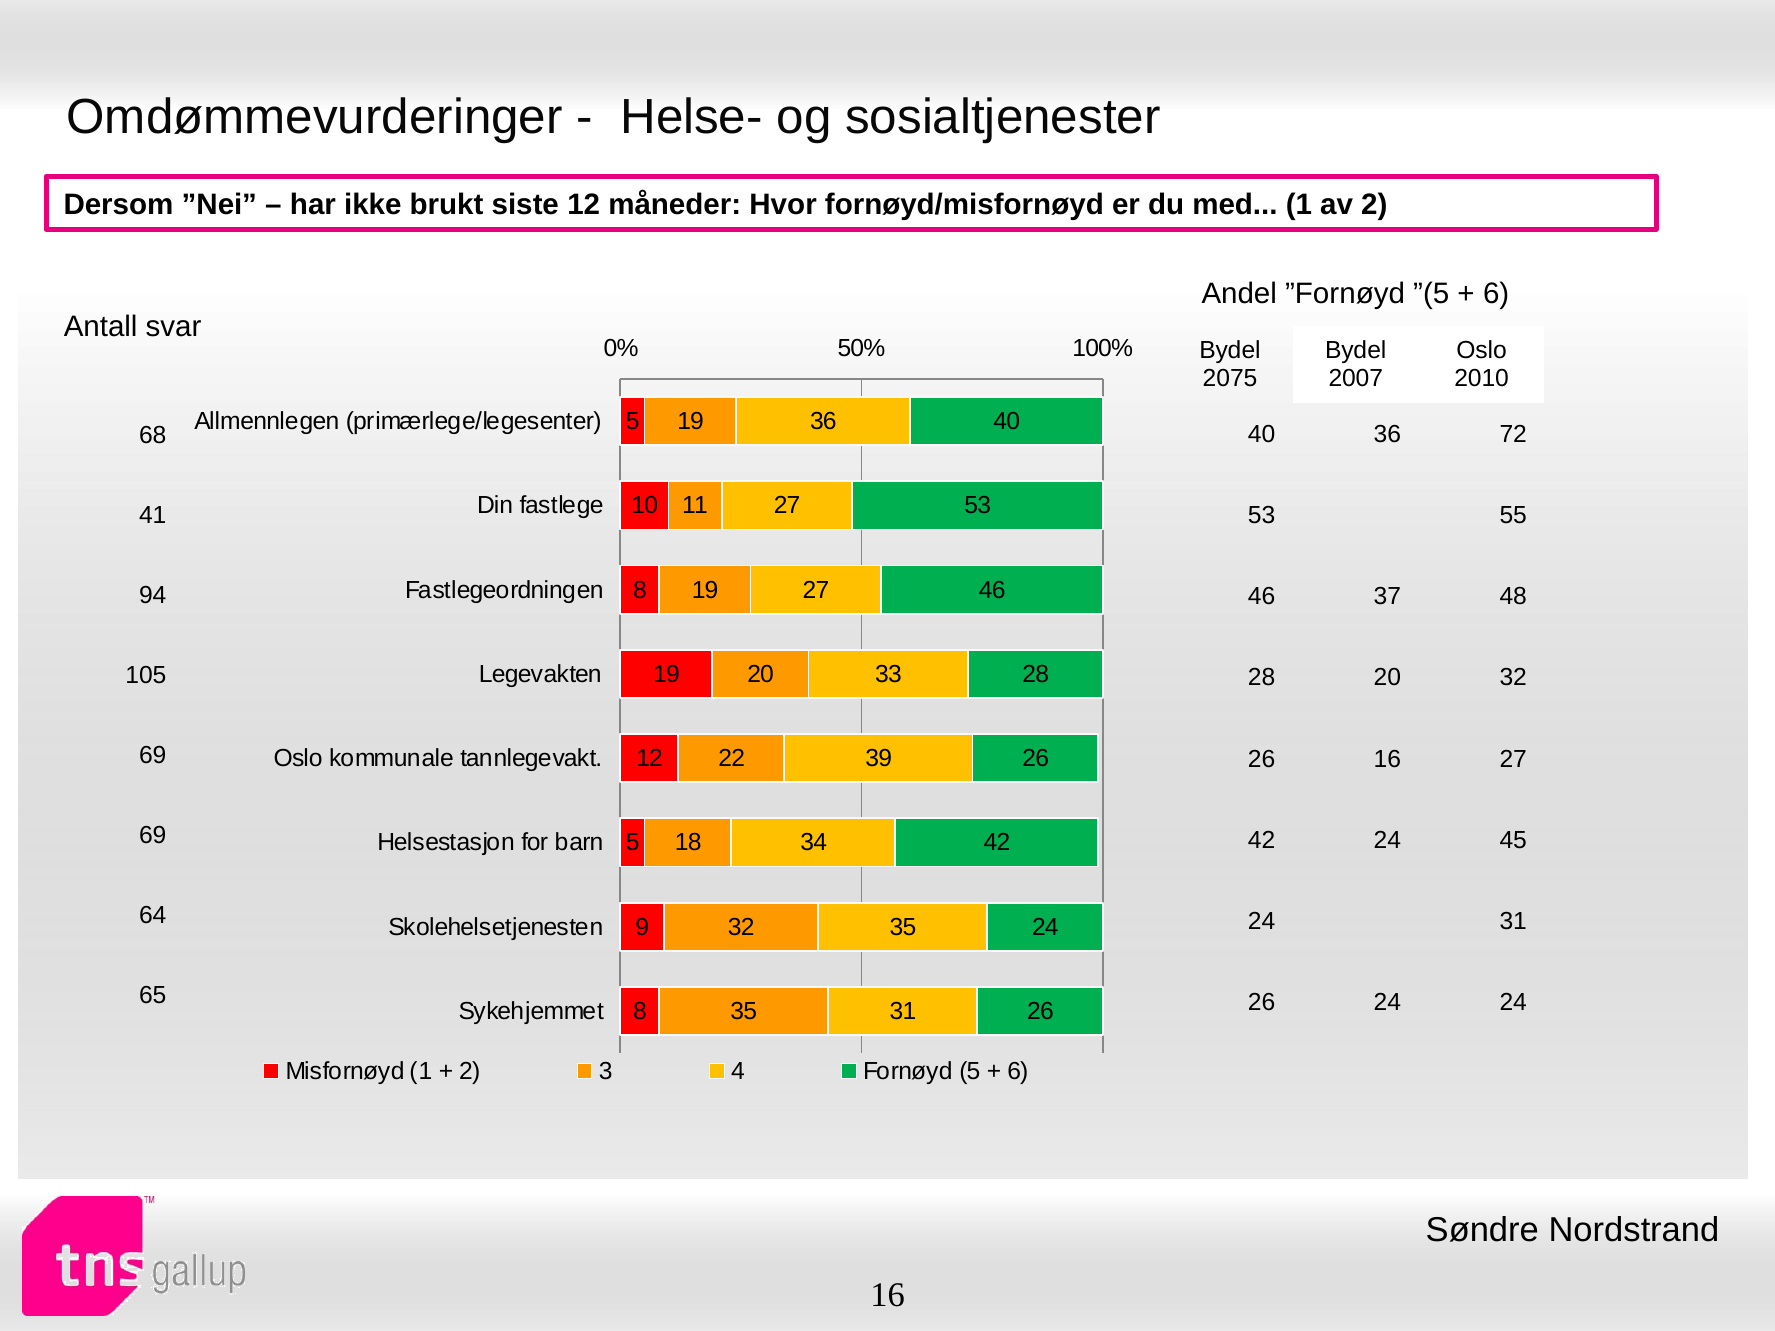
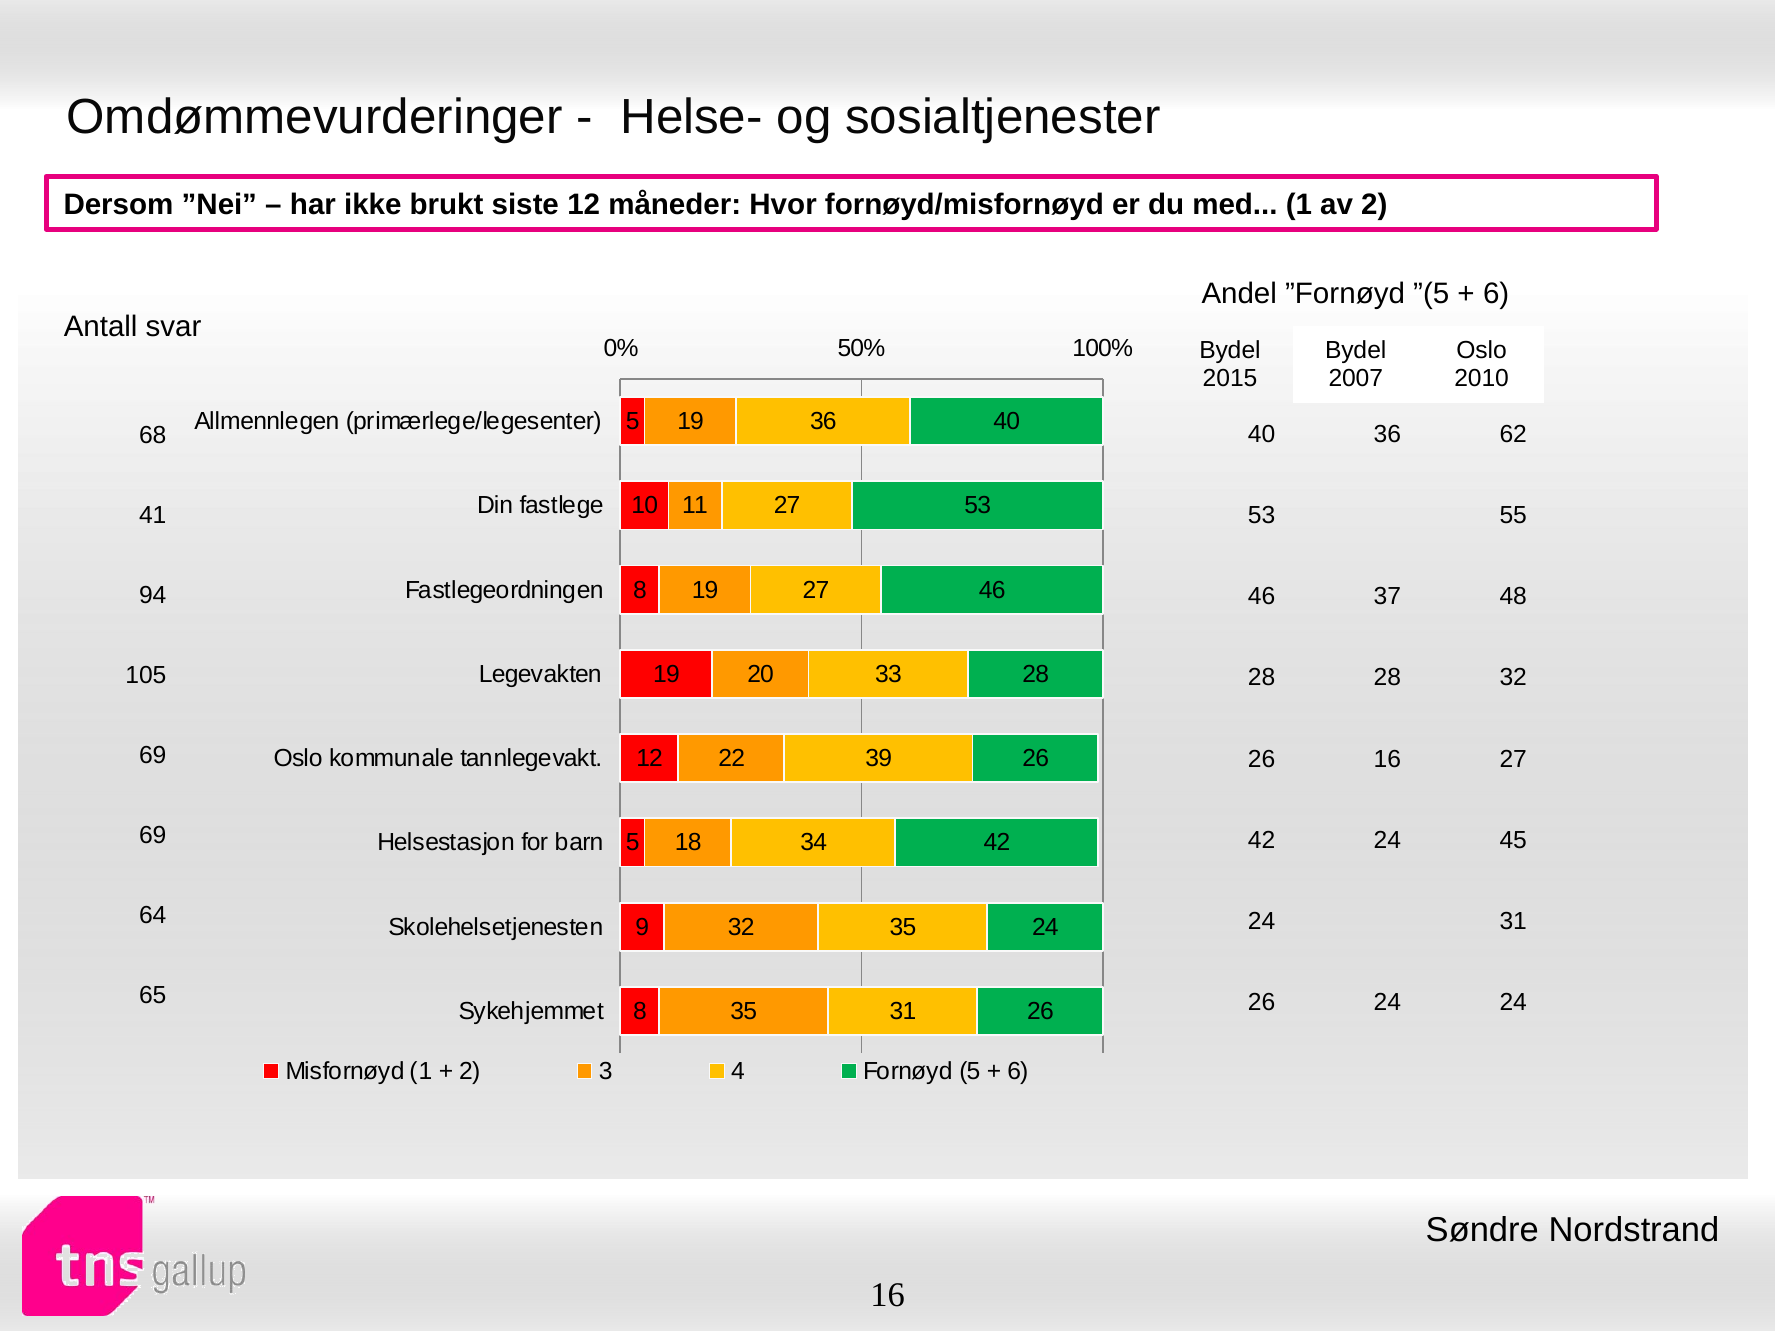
2075: 2075 -> 2015
72: 72 -> 62
28 20: 20 -> 28
